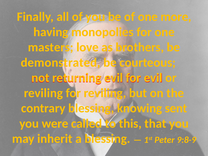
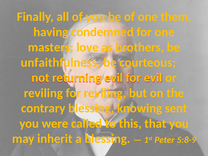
more: more -> them
monopolies: monopolies -> condemned
demonstrated: demonstrated -> unfaithfulness
9:8-9: 9:8-9 -> 5:8-9
